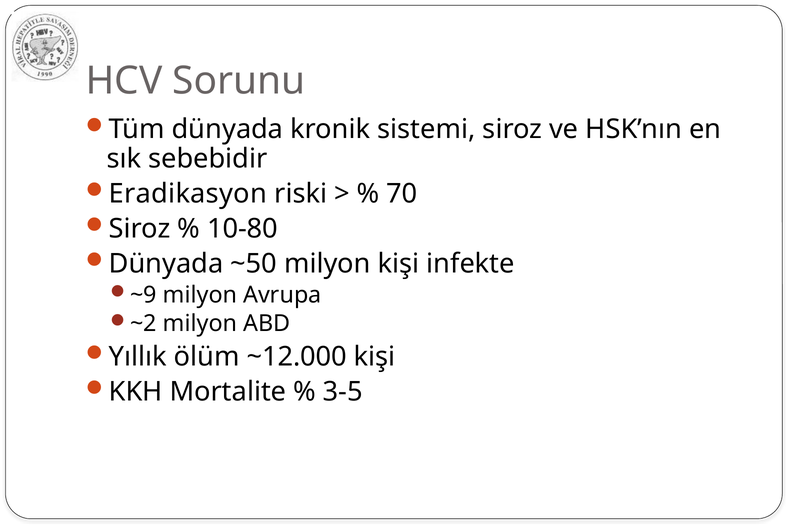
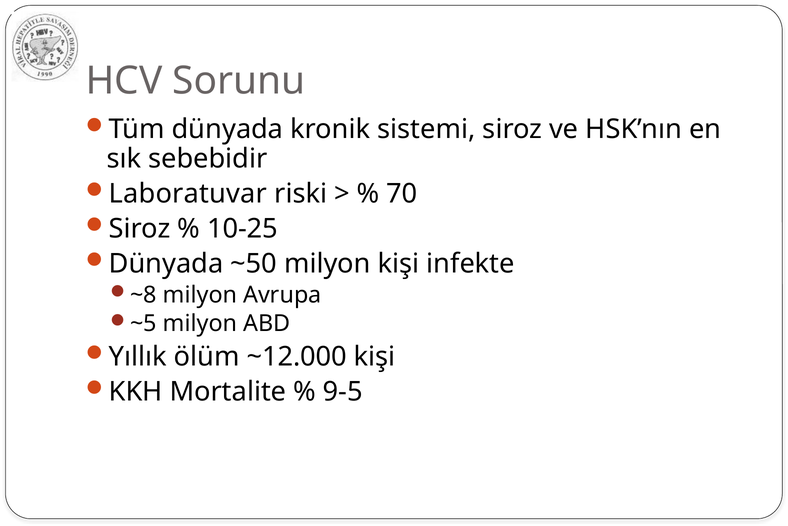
Eradikasyon: Eradikasyon -> Laboratuvar
10-80: 10-80 -> 10-25
~9: ~9 -> ~8
~2: ~2 -> ~5
3-5: 3-5 -> 9-5
